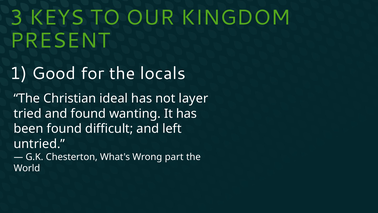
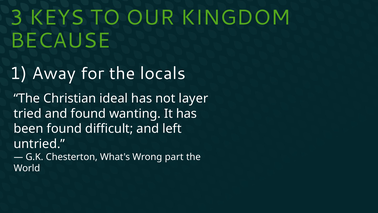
PRESENT: PRESENT -> BECAUSE
Good: Good -> Away
